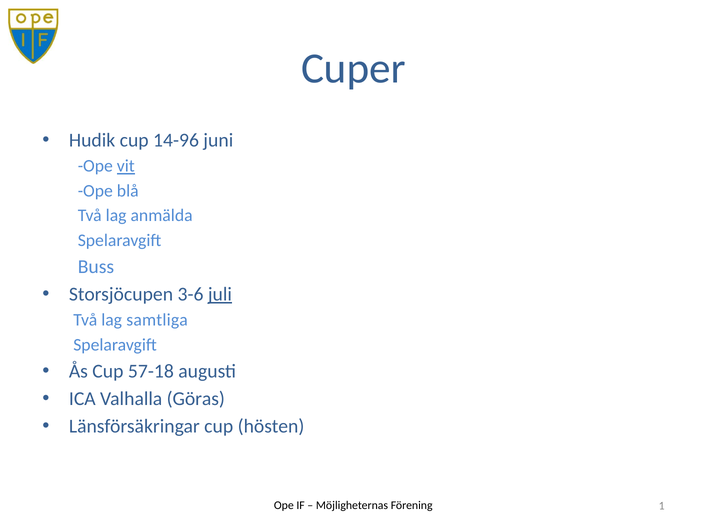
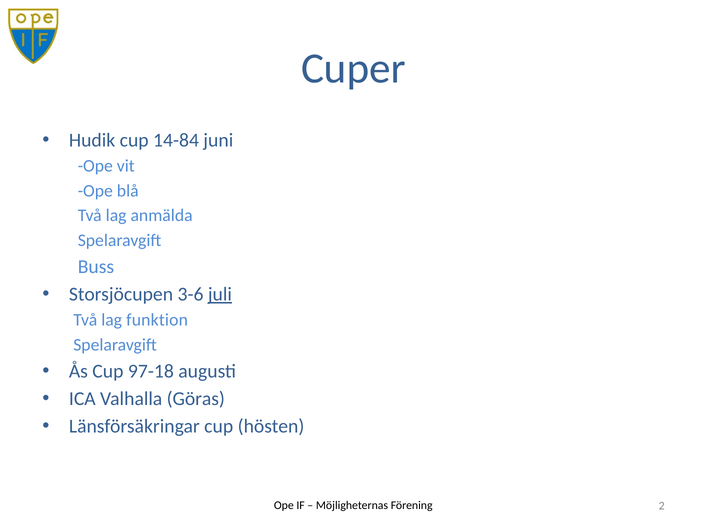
14-96: 14-96 -> 14-84
vit underline: present -> none
samtliga: samtliga -> funktion
57-18: 57-18 -> 97-18
1: 1 -> 2
